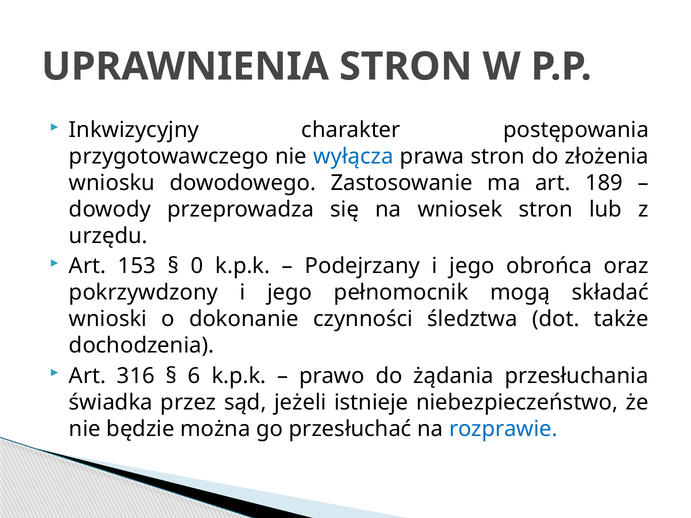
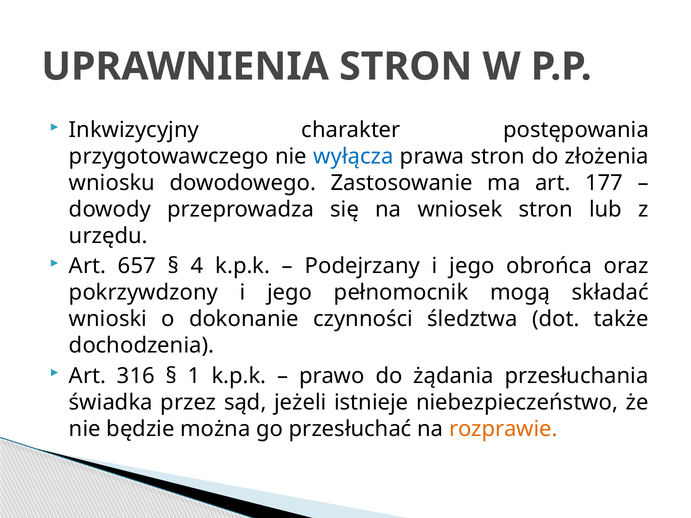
189: 189 -> 177
153: 153 -> 657
0: 0 -> 4
6: 6 -> 1
rozprawie colour: blue -> orange
